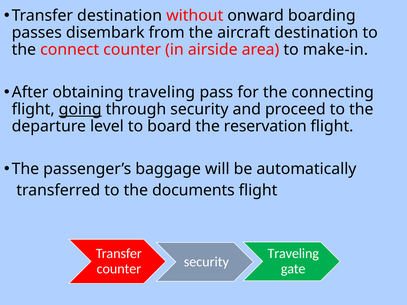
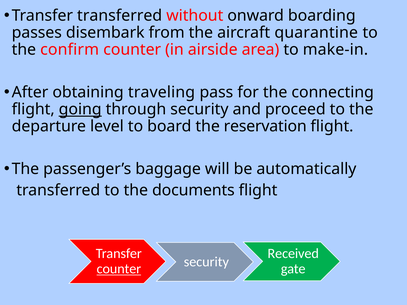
Transfer destination: destination -> transferred
aircraft destination: destination -> quarantine
connect: connect -> confirm
Traveling at (293, 254): Traveling -> Received
counter at (119, 269) underline: none -> present
